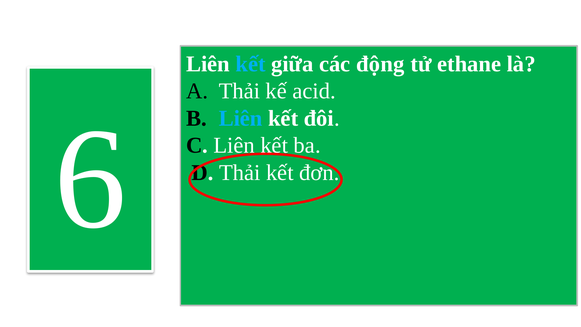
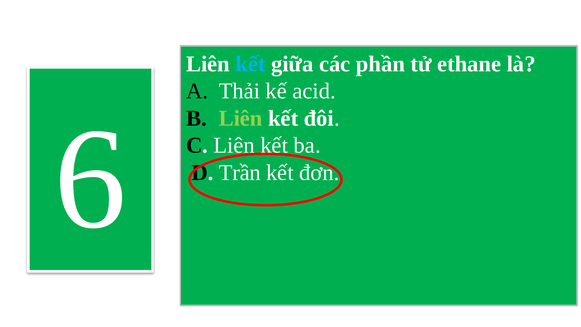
động: động -> phần
Liên at (241, 118) colour: light blue -> light green
Thải at (240, 172): Thải -> Trần
